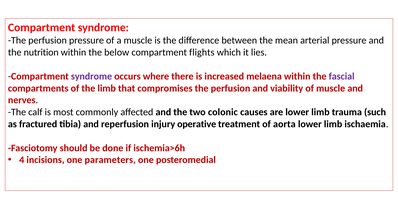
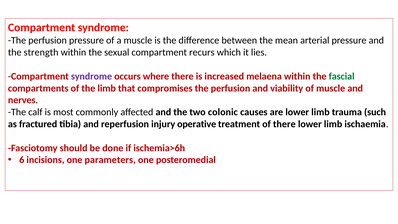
nutrition: nutrition -> strength
below: below -> sexual
flights: flights -> recurs
fascial colour: purple -> green
of aorta: aorta -> there
4: 4 -> 6
